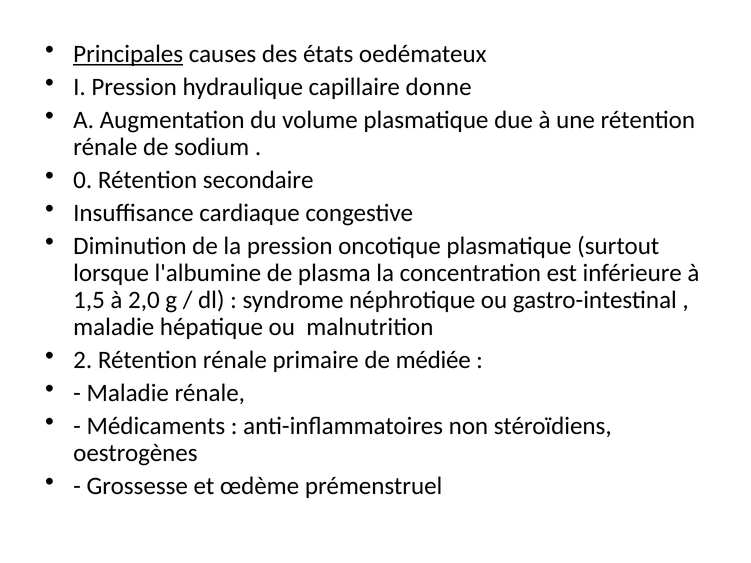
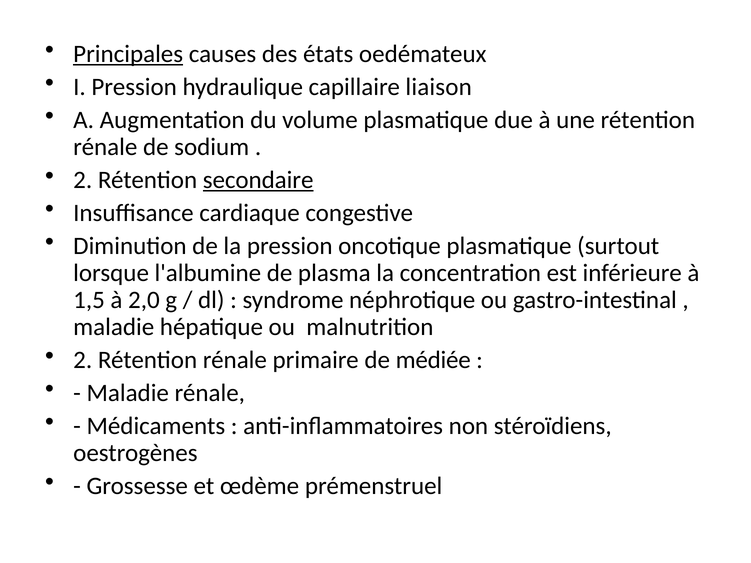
donne: donne -> liaison
0 at (83, 180): 0 -> 2
secondaire underline: none -> present
